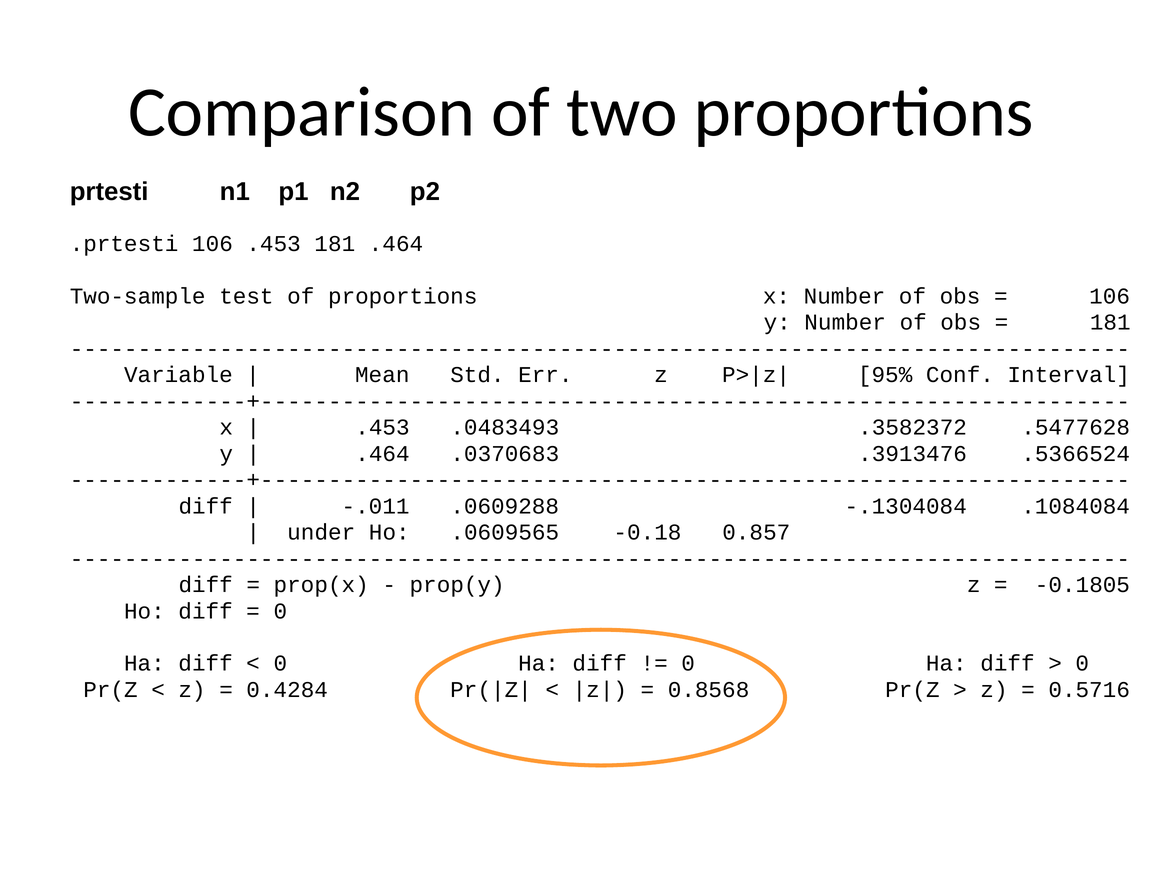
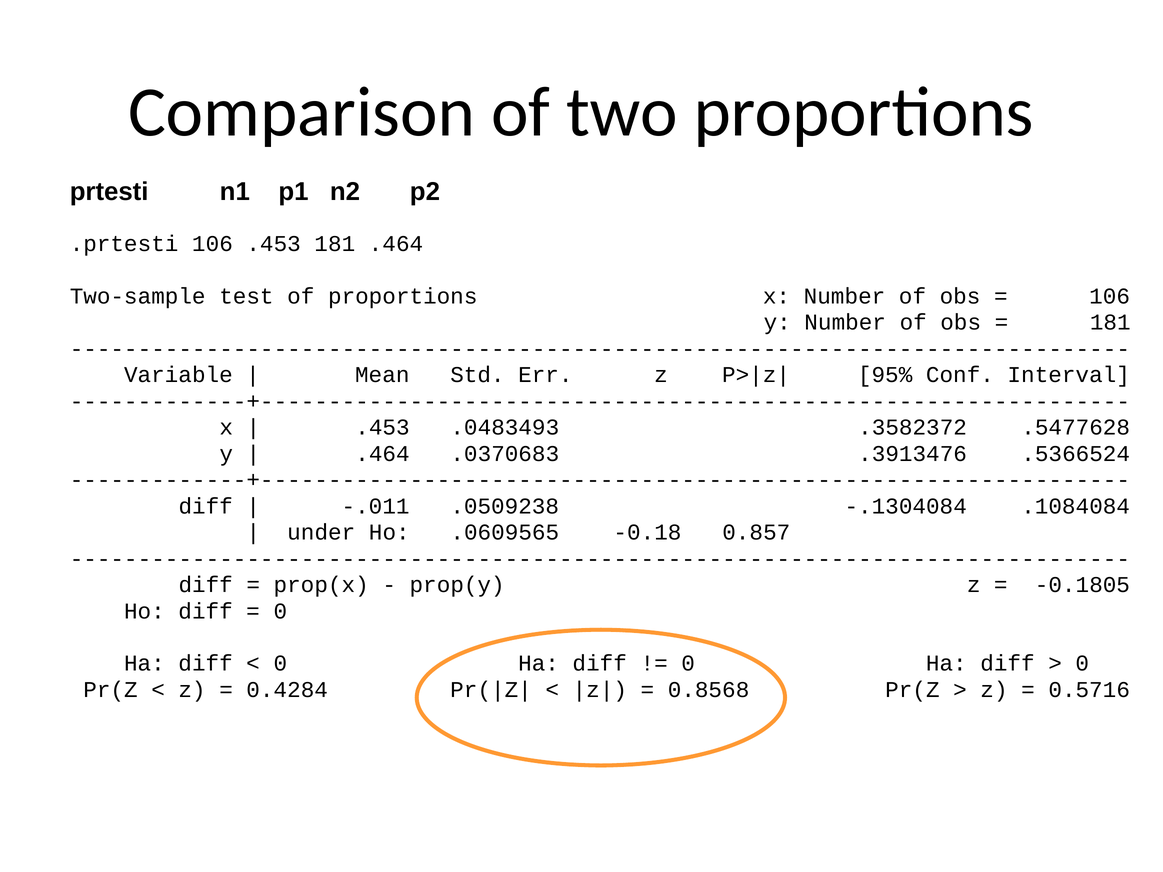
.0609288: .0609288 -> .0509238
